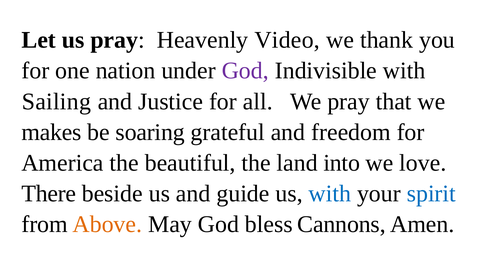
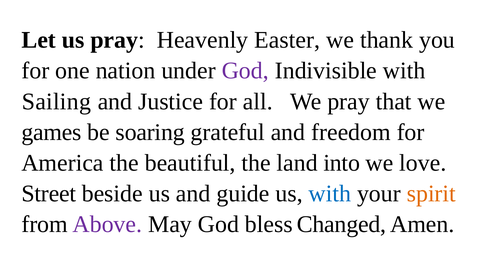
Video: Video -> Easter
makes: makes -> games
There: There -> Street
spirit colour: blue -> orange
Above colour: orange -> purple
Cannons: Cannons -> Changed
